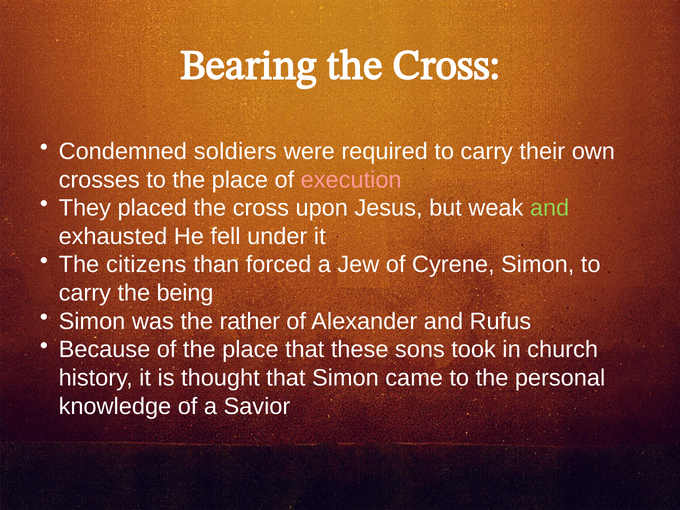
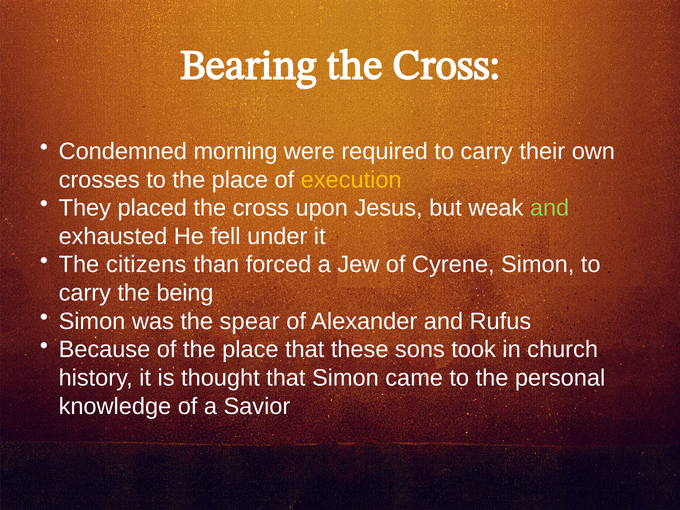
soldiers: soldiers -> morning
execution colour: pink -> yellow
rather: rather -> spear
